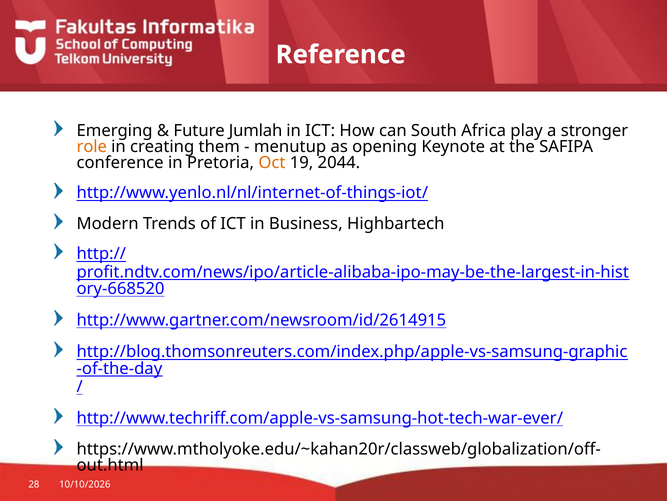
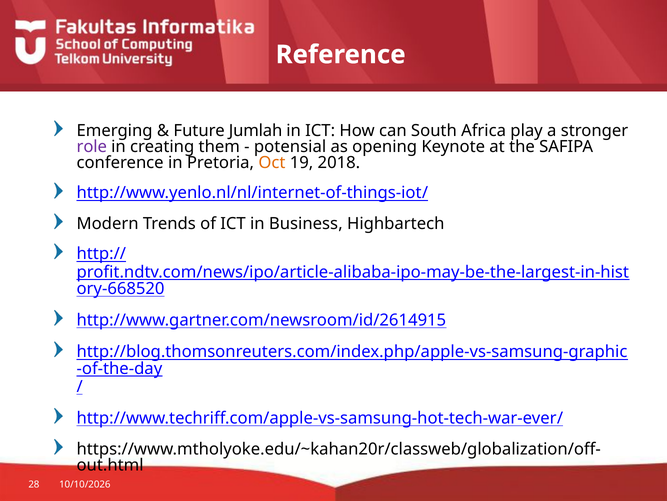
role colour: orange -> purple
menutup: menutup -> potensial
2044: 2044 -> 2018
